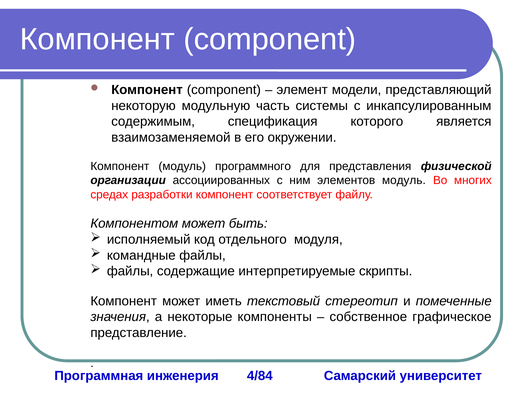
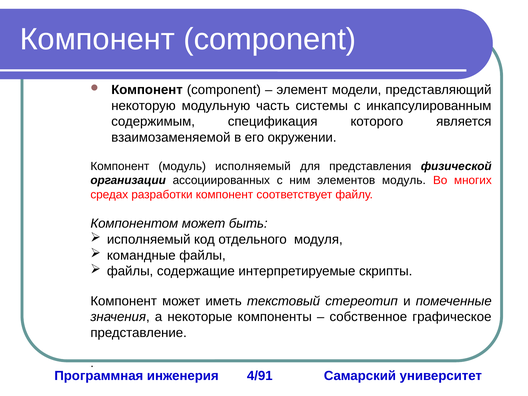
модуль программного: программного -> исполняемый
4/84: 4/84 -> 4/91
